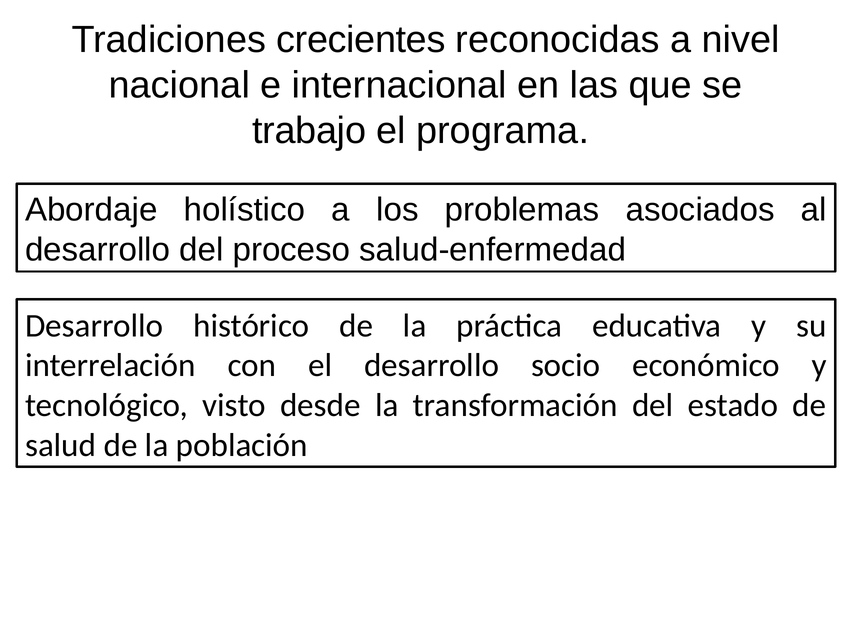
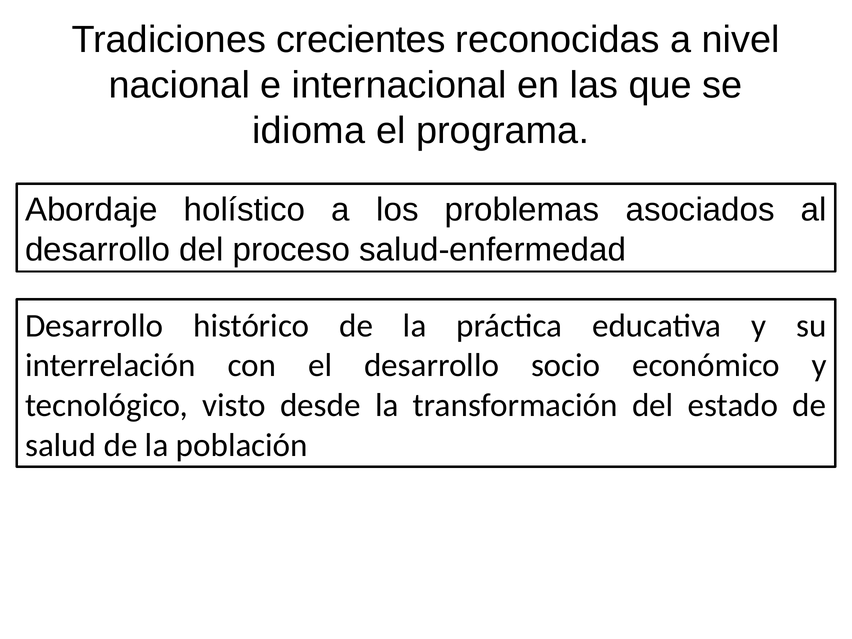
trabajo: trabajo -> idioma
